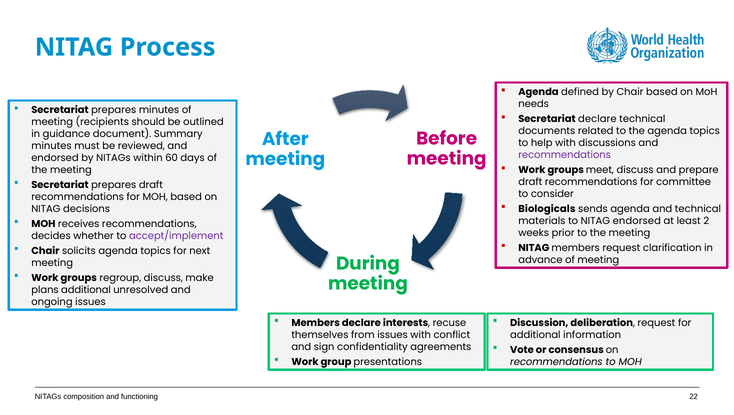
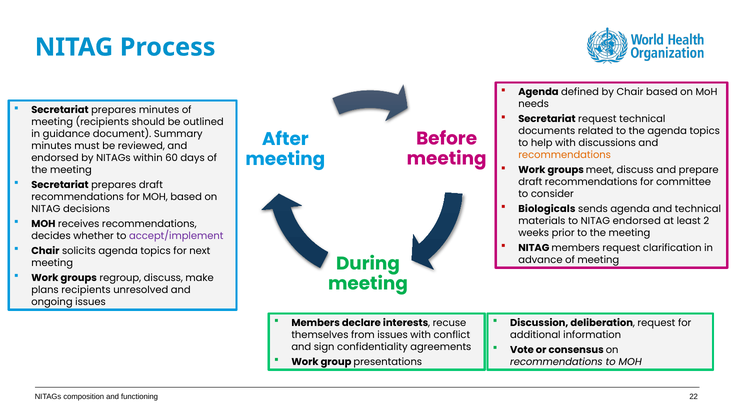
Secretariat declare: declare -> request
recommendations at (565, 155) colour: purple -> orange
plans additional: additional -> recipients
